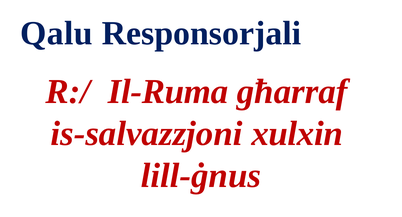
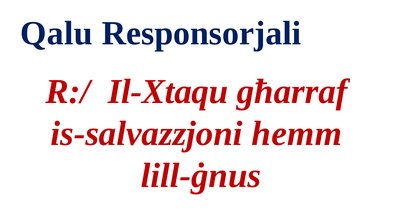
Il-Ruma: Il-Ruma -> Il-Xtaqu
xulxin: xulxin -> hemm
